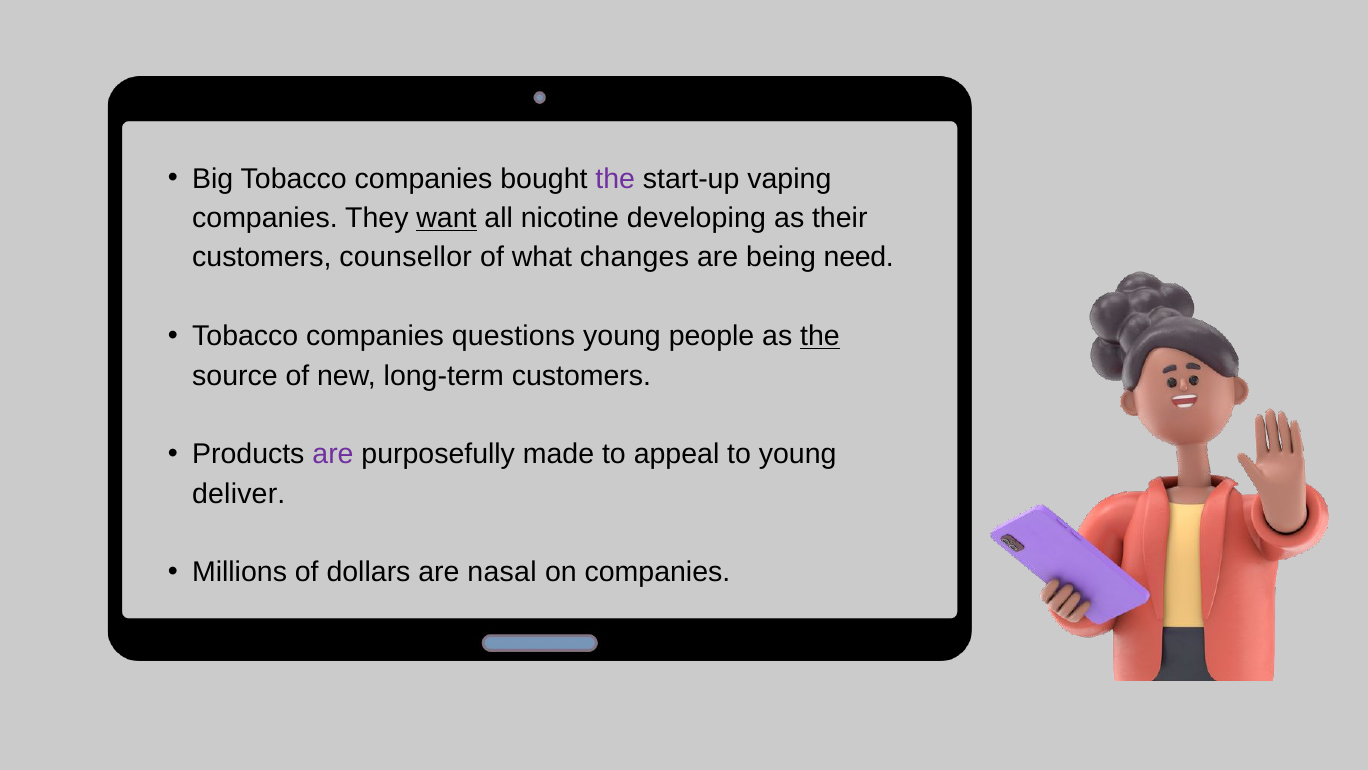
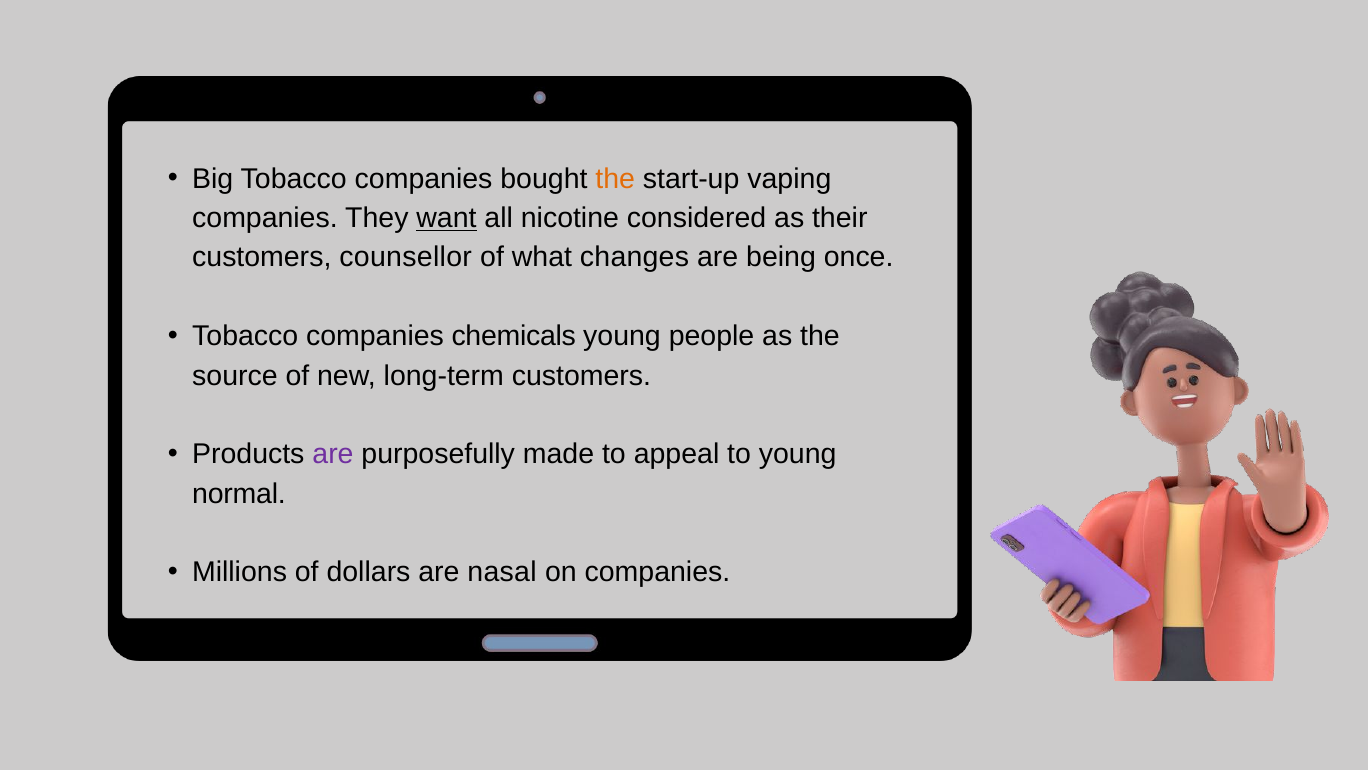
the at (615, 179) colour: purple -> orange
developing: developing -> considered
need: need -> once
questions: questions -> chemicals
the at (820, 336) underline: present -> none
deliver: deliver -> normal
